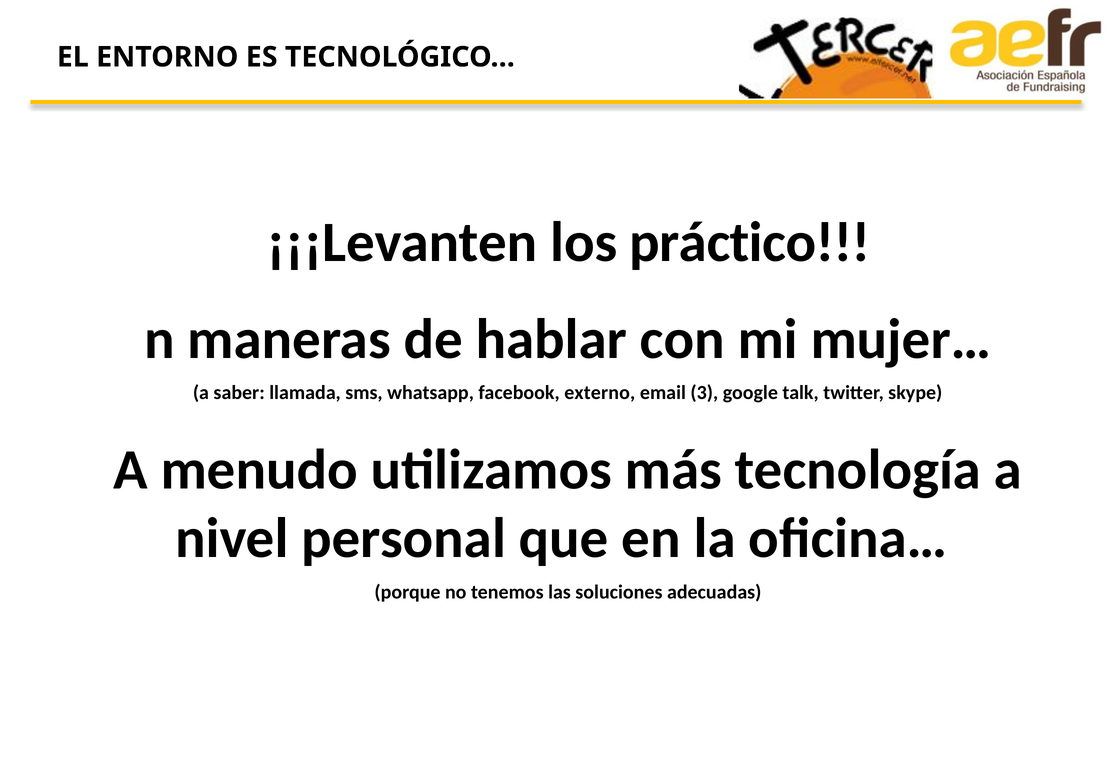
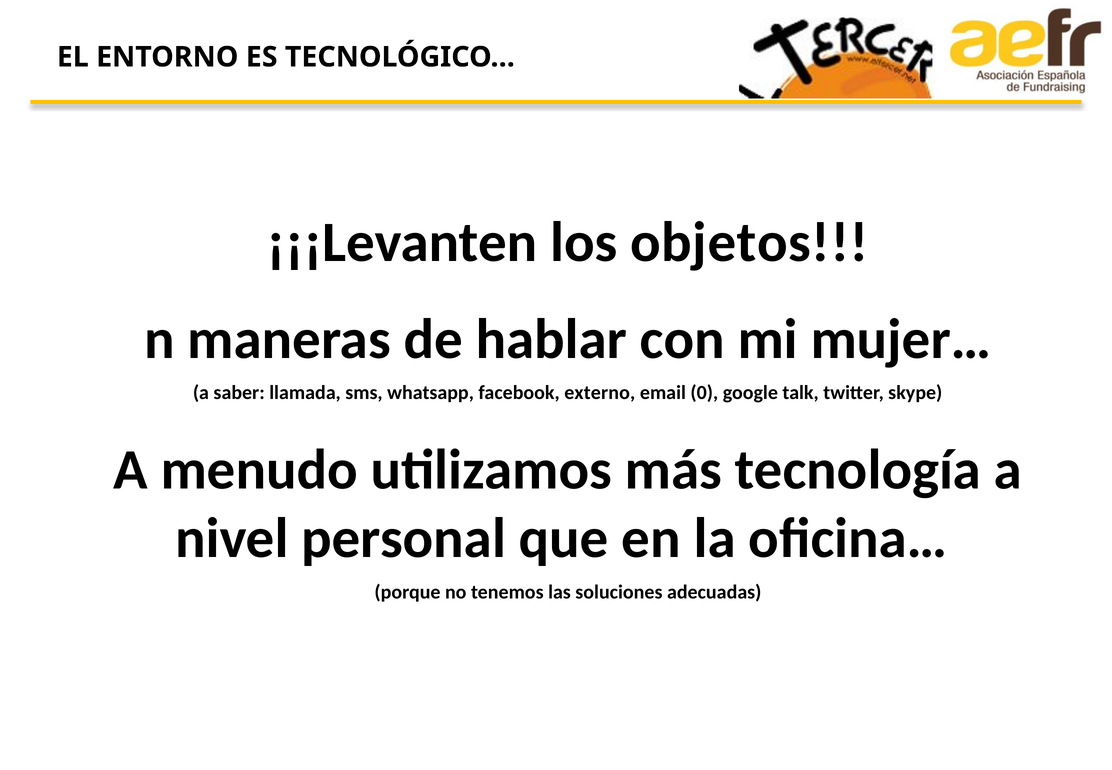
práctico: práctico -> objetos
3: 3 -> 0
